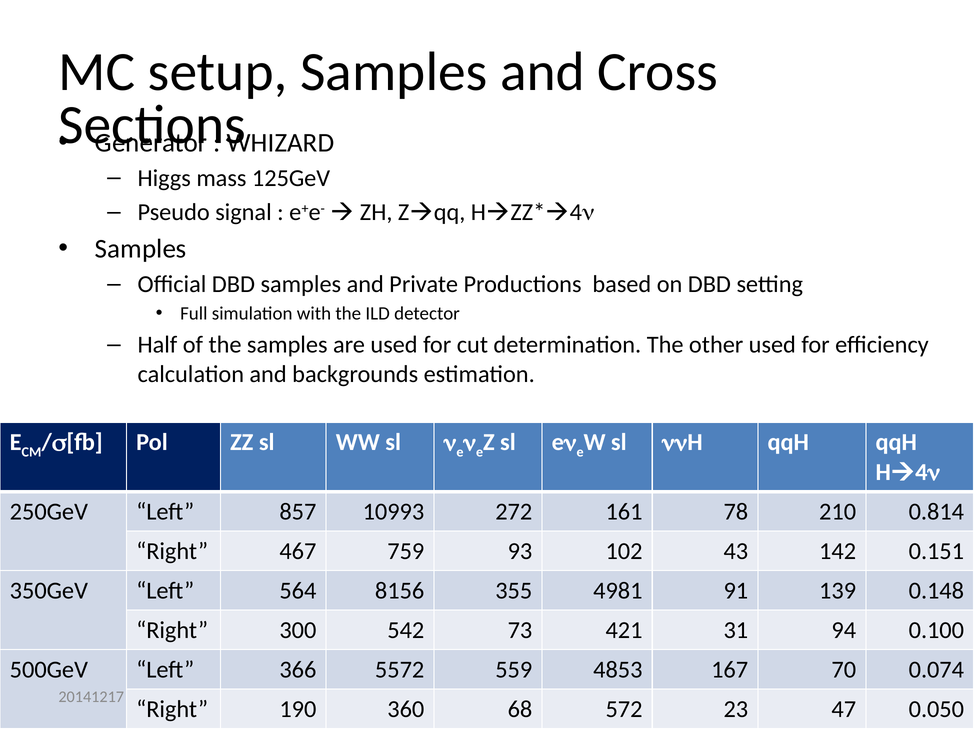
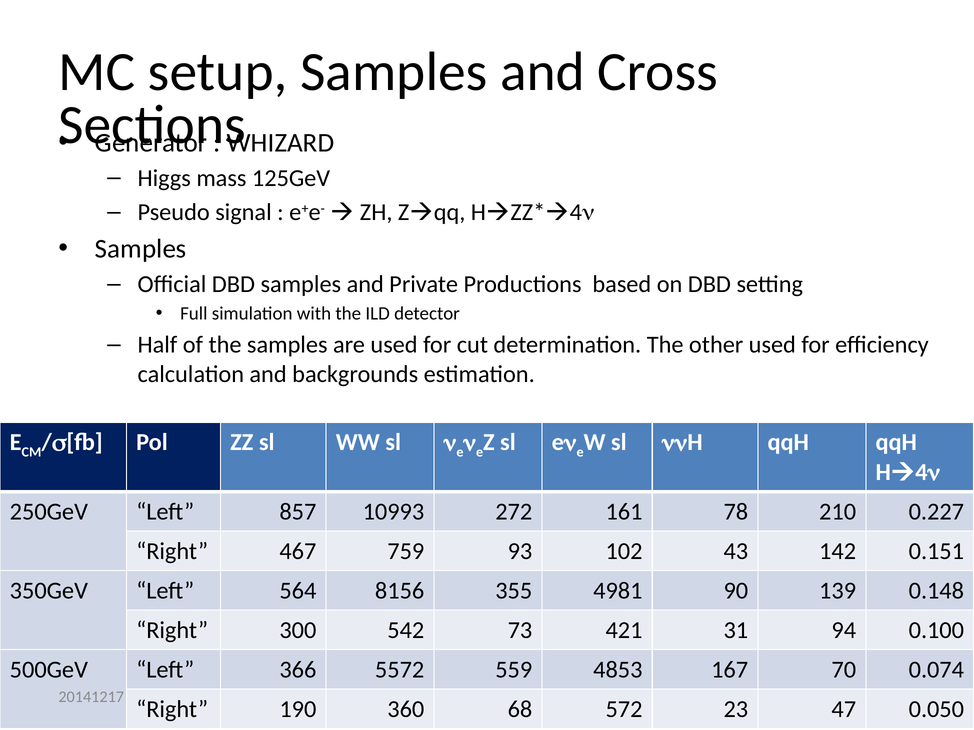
0.814: 0.814 -> 0.227
91: 91 -> 90
